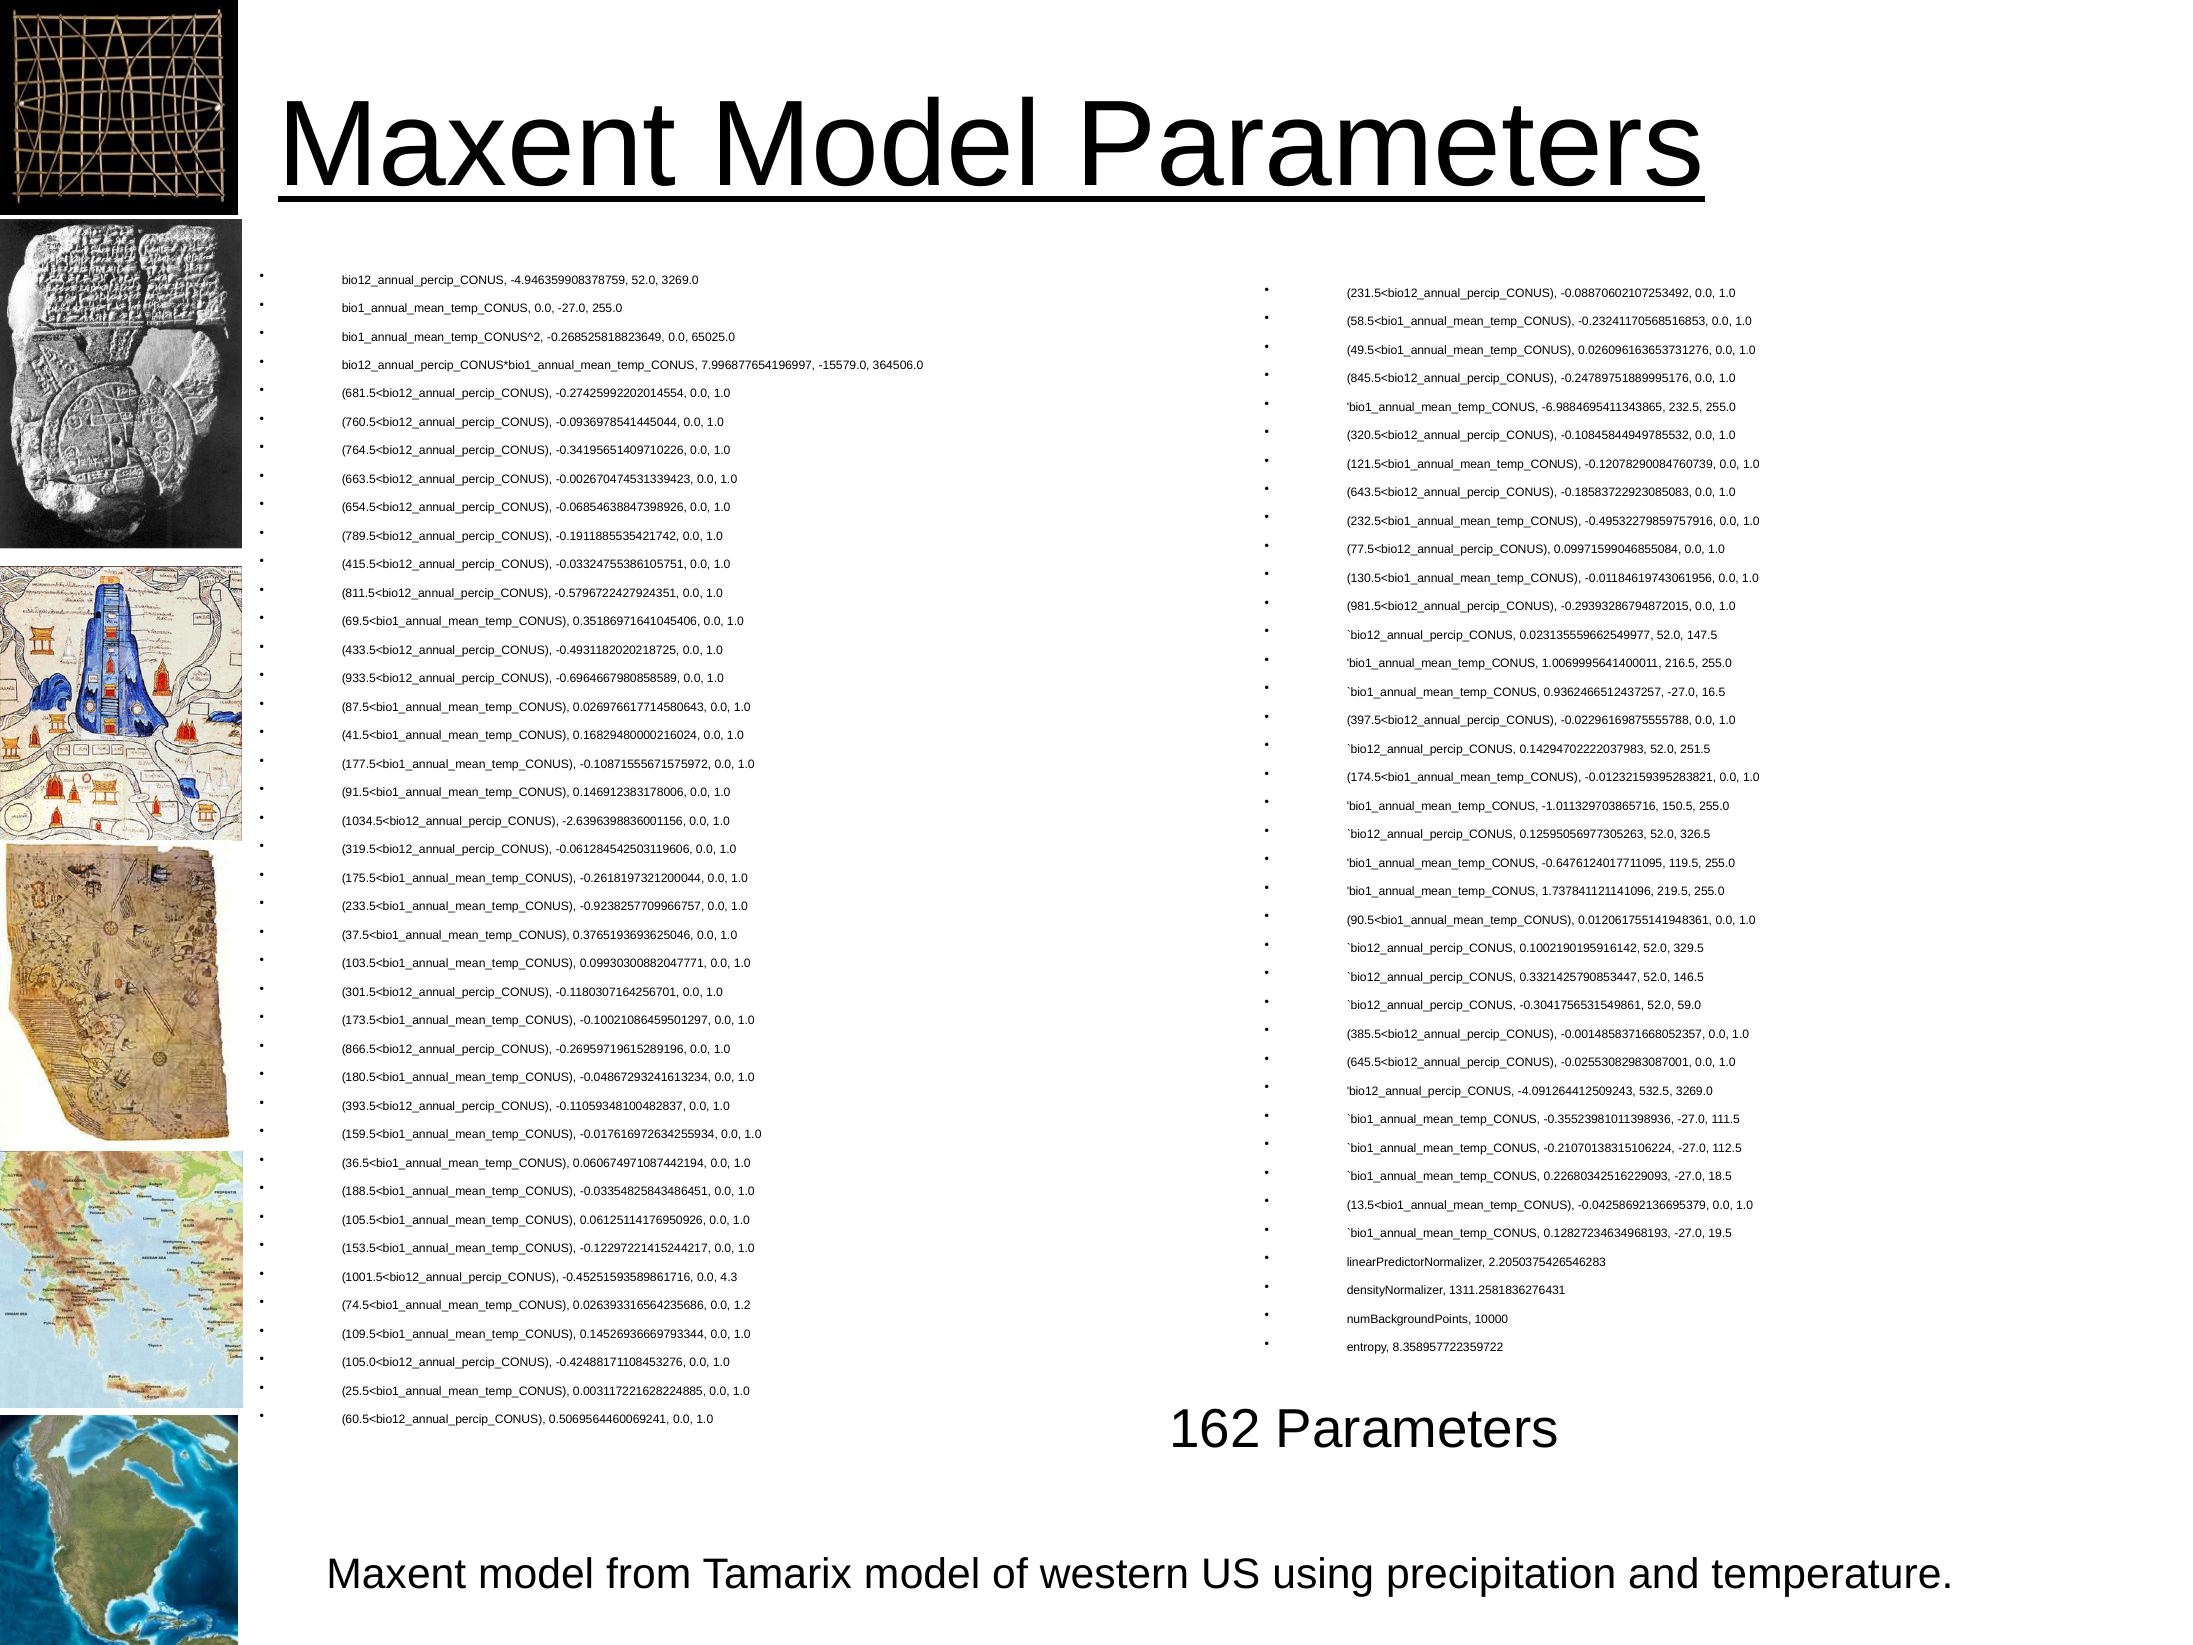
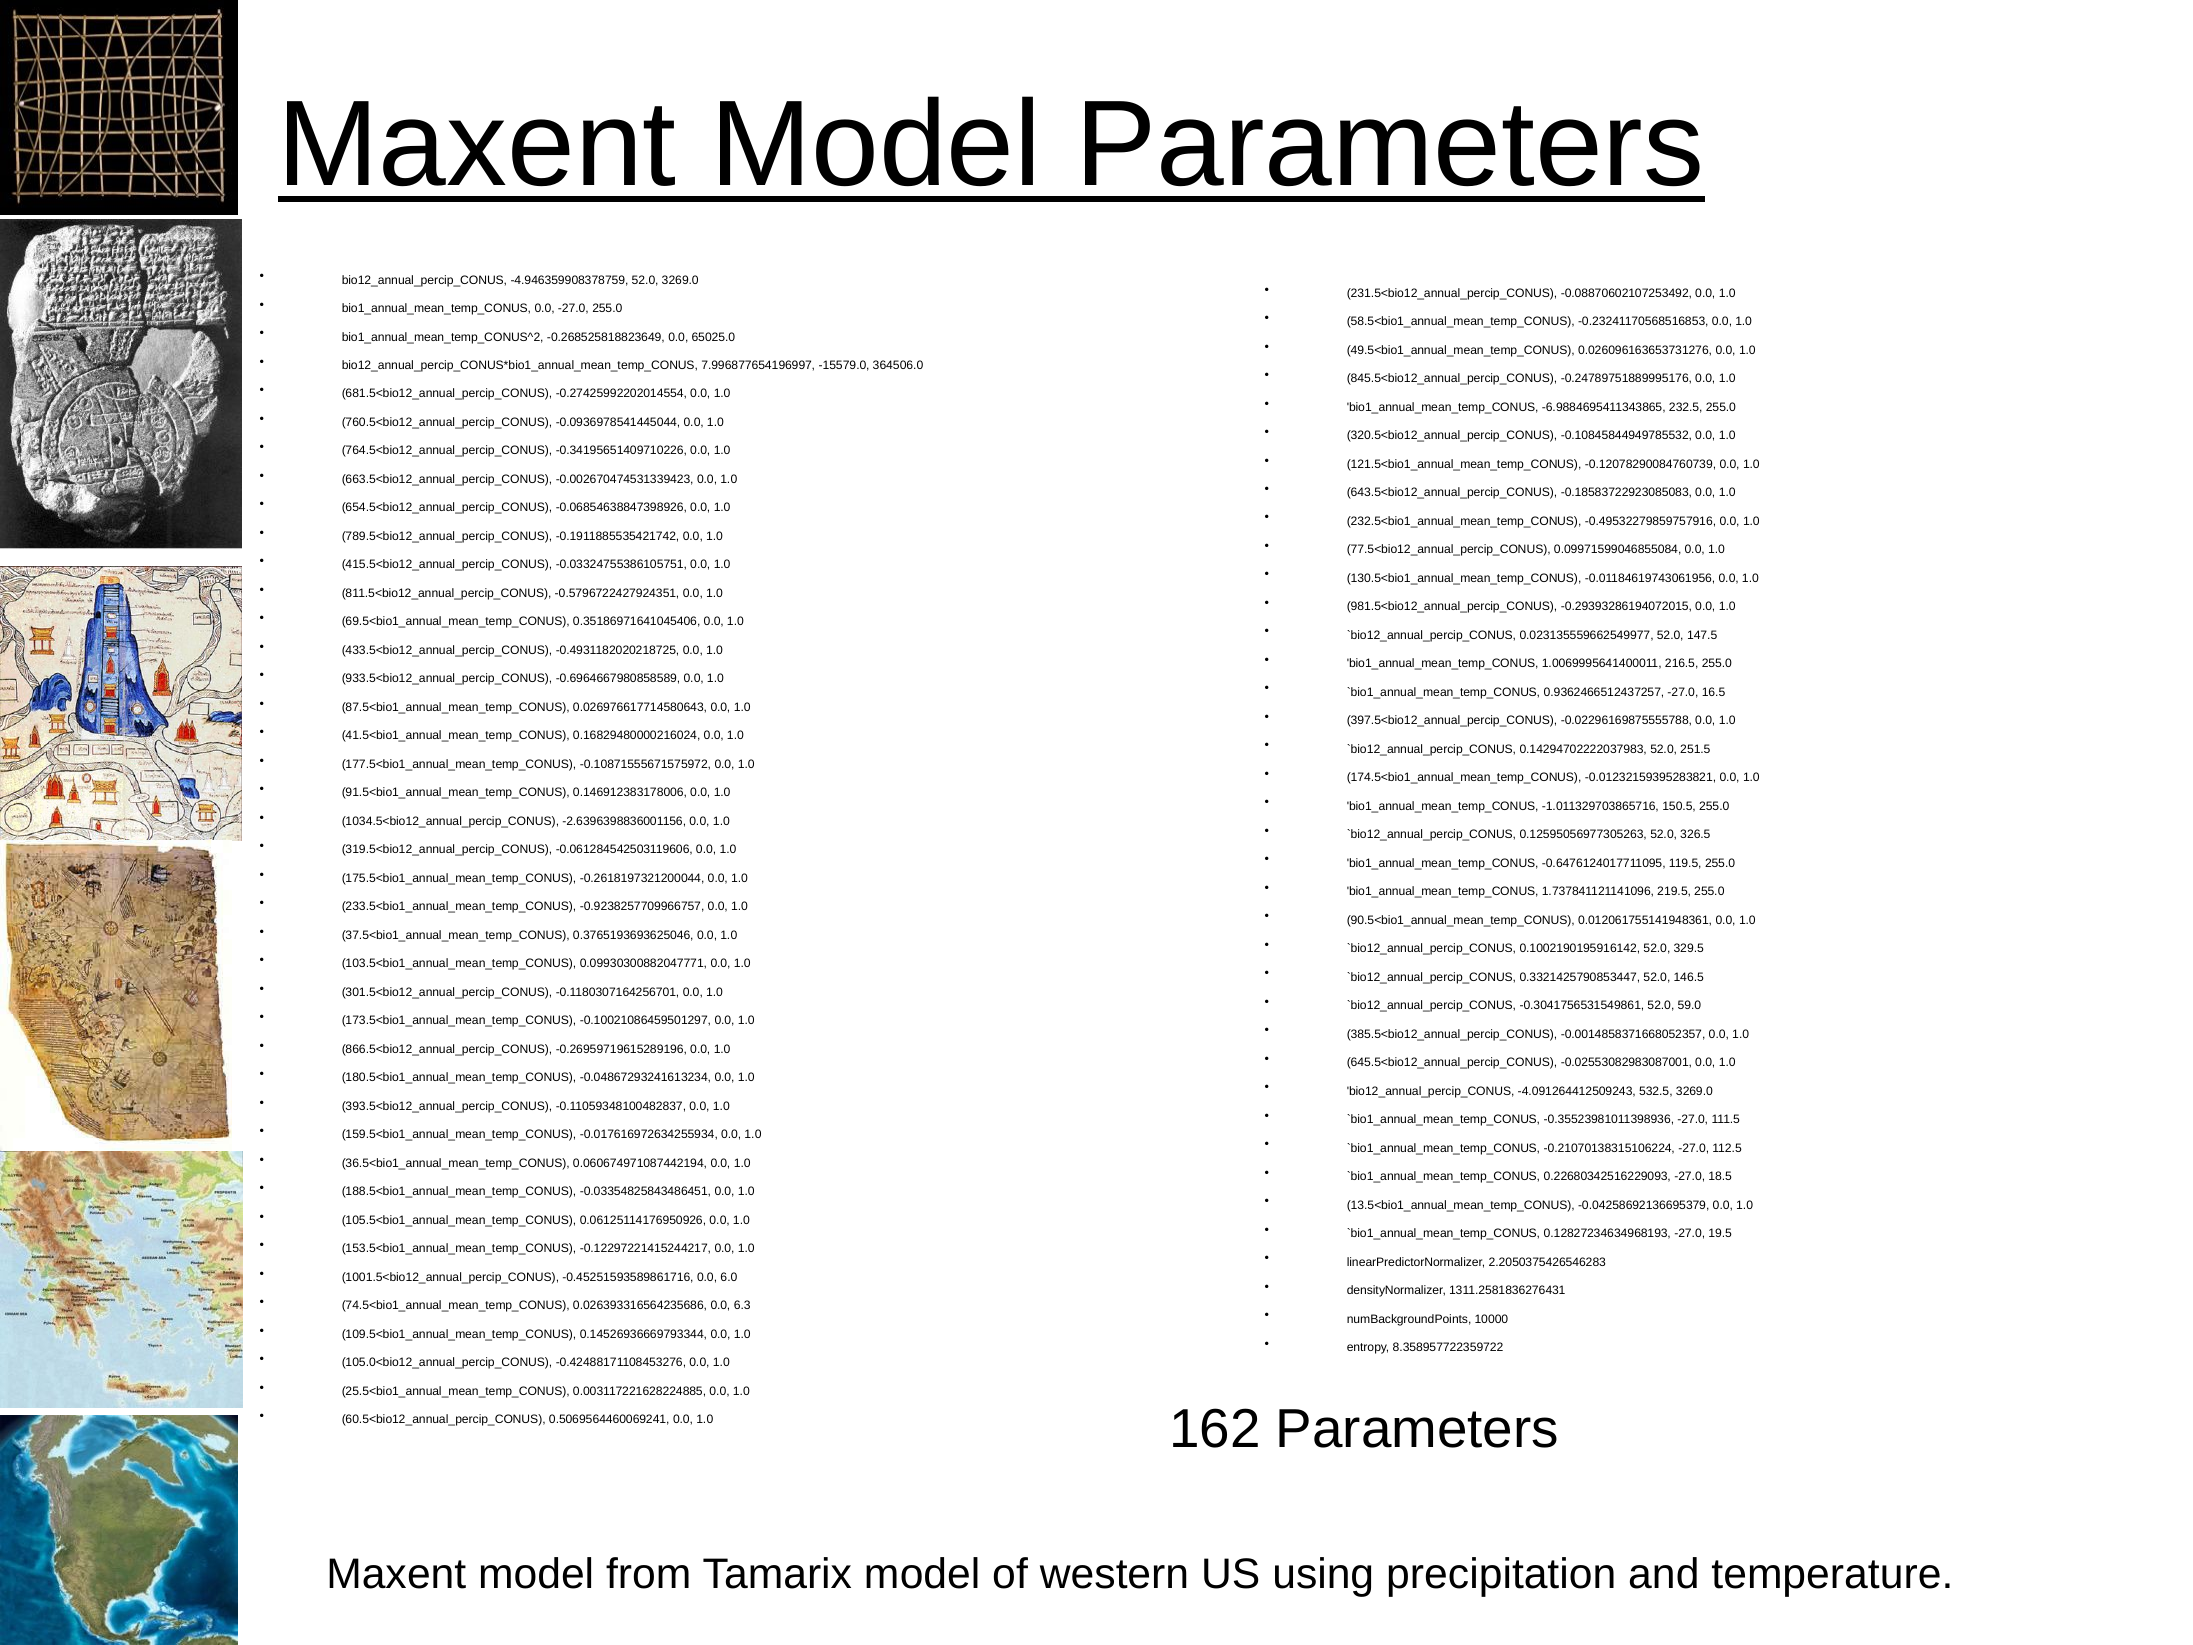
-0.29393286794872015: -0.29393286794872015 -> -0.29393286194072015
4.3: 4.3 -> 6.0
1.2: 1.2 -> 6.3
